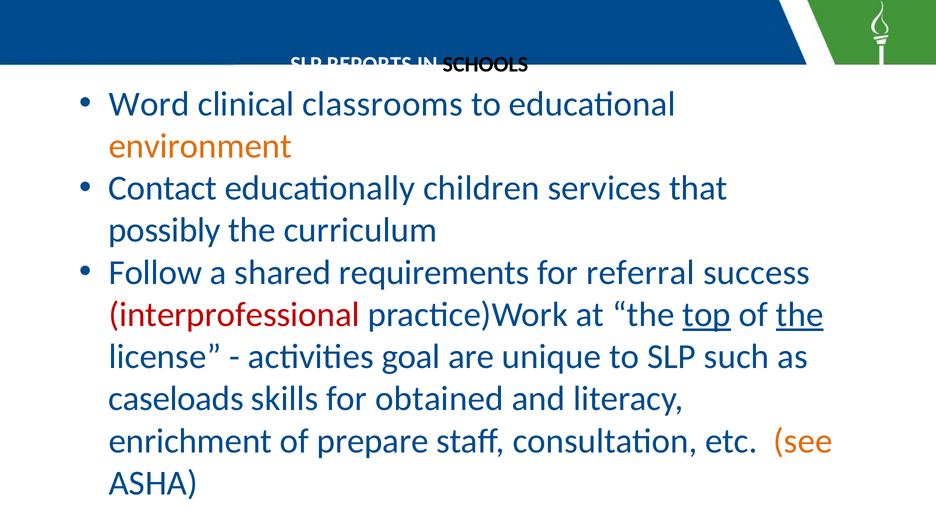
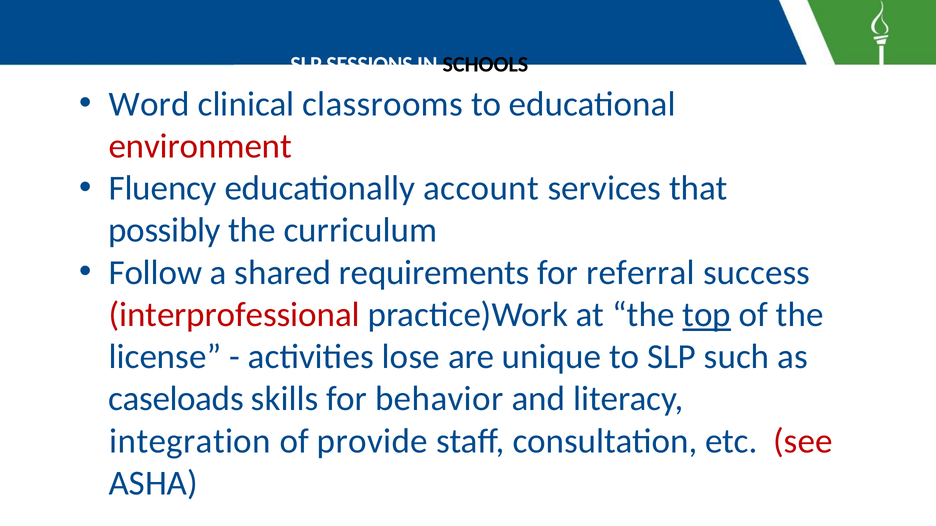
REPORTS: REPORTS -> SESSIONS
environment colour: orange -> red
Contact: Contact -> Fluency
children: children -> account
the at (800, 315) underline: present -> none
goal: goal -> lose
obtained: obtained -> behavior
enrichment: enrichment -> integration
prepare: prepare -> provide
see colour: orange -> red
